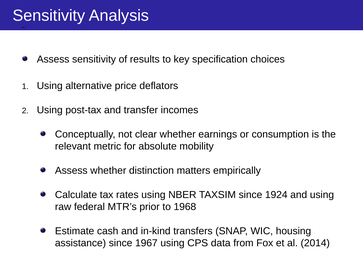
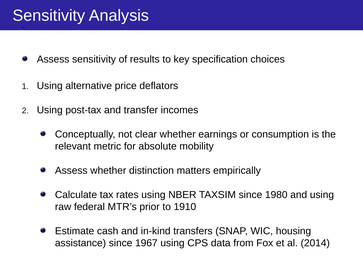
1924: 1924 -> 1980
1968: 1968 -> 1910
